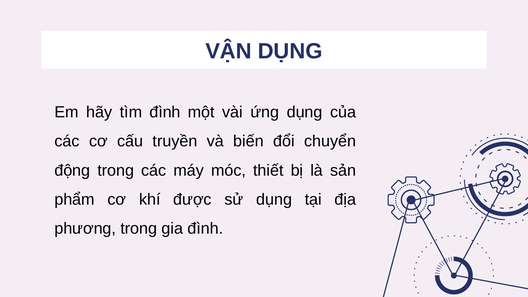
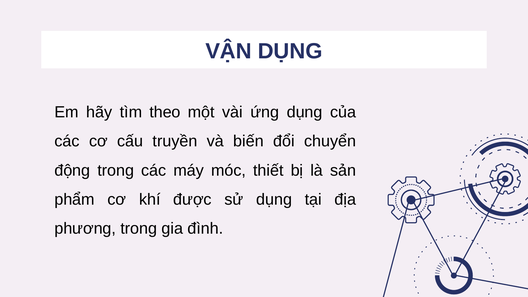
tìm đình: đình -> theo
